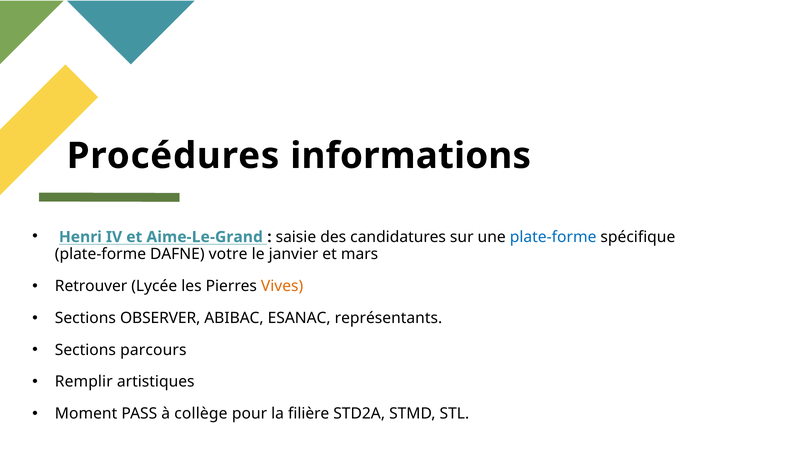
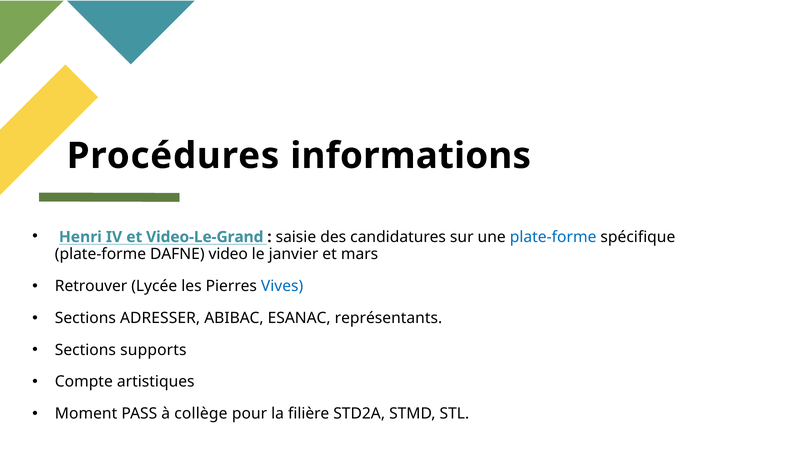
Aime-Le-Grand: Aime-Le-Grand -> Video-Le-Grand
votre: votre -> video
Vives colour: orange -> blue
OBSERVER: OBSERVER -> ADRESSER
parcours: parcours -> supports
Remplir: Remplir -> Compte
